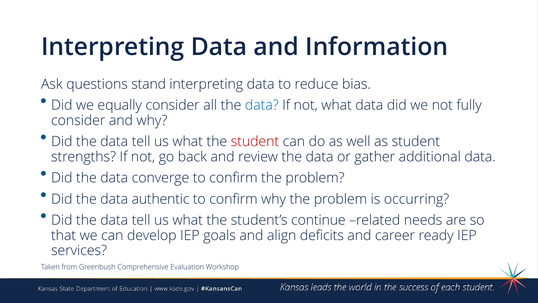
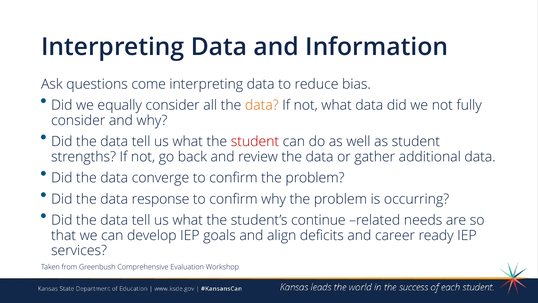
stand: stand -> come
data at (262, 105) colour: blue -> orange
authentic: authentic -> response
